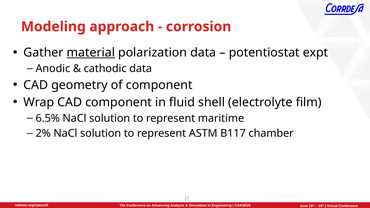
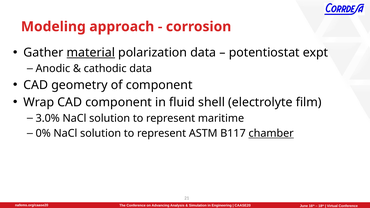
6.5%: 6.5% -> 3.0%
2%: 2% -> 0%
chamber underline: none -> present
